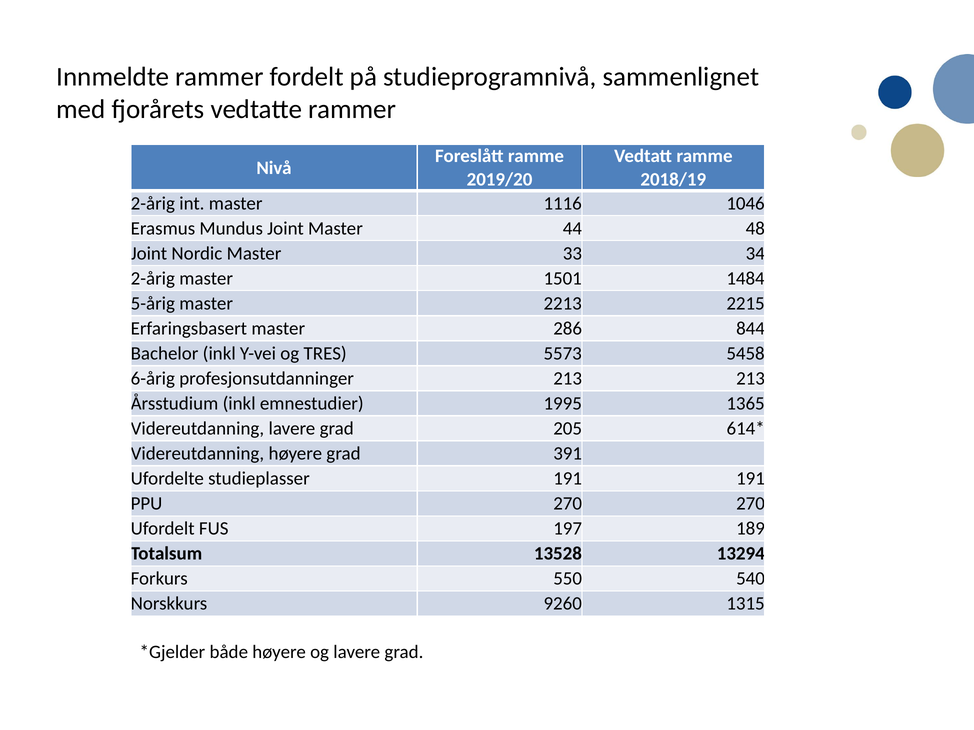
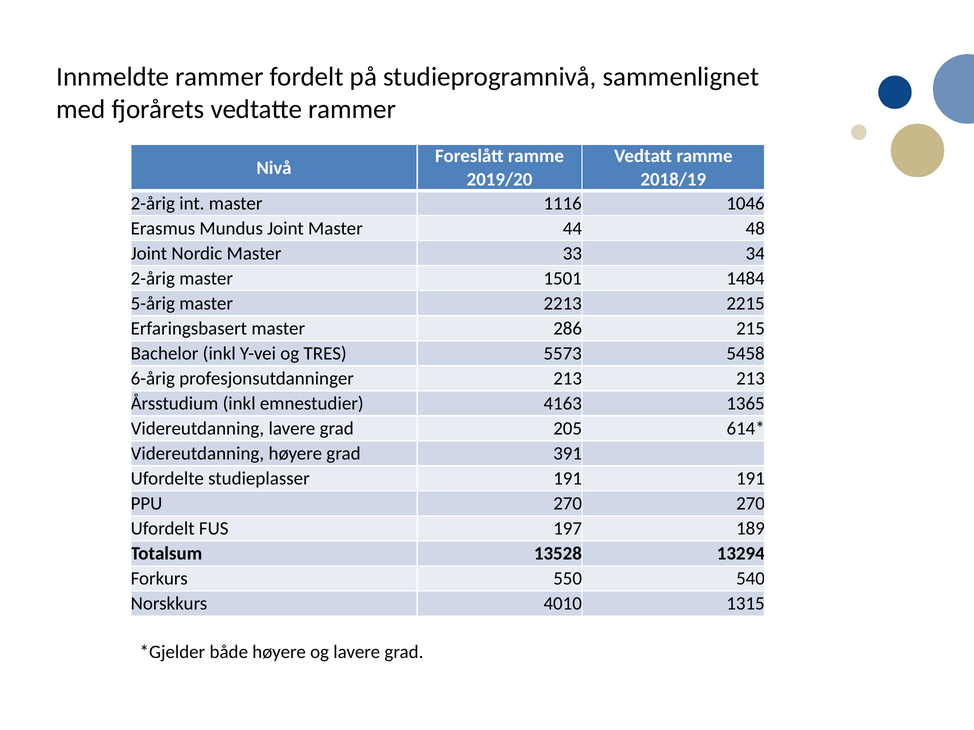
844: 844 -> 215
1995: 1995 -> 4163
9260: 9260 -> 4010
